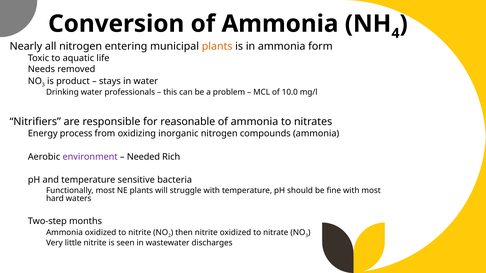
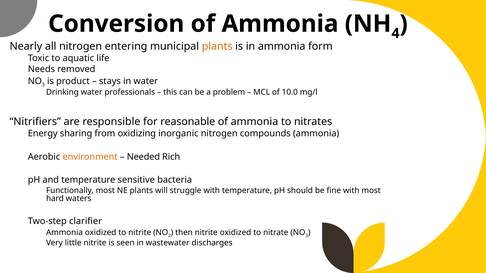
process: process -> sharing
environment colour: purple -> orange
months: months -> clarifier
